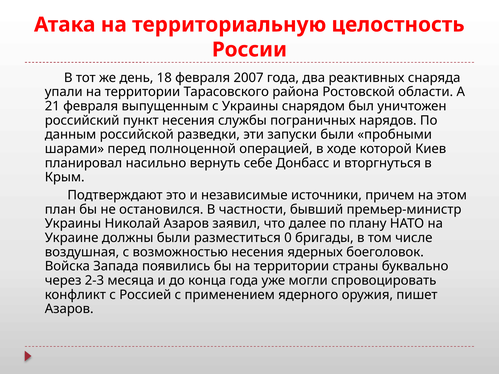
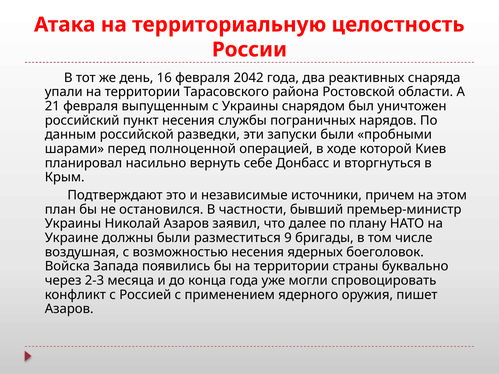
18: 18 -> 16
2007: 2007 -> 2042
0: 0 -> 9
